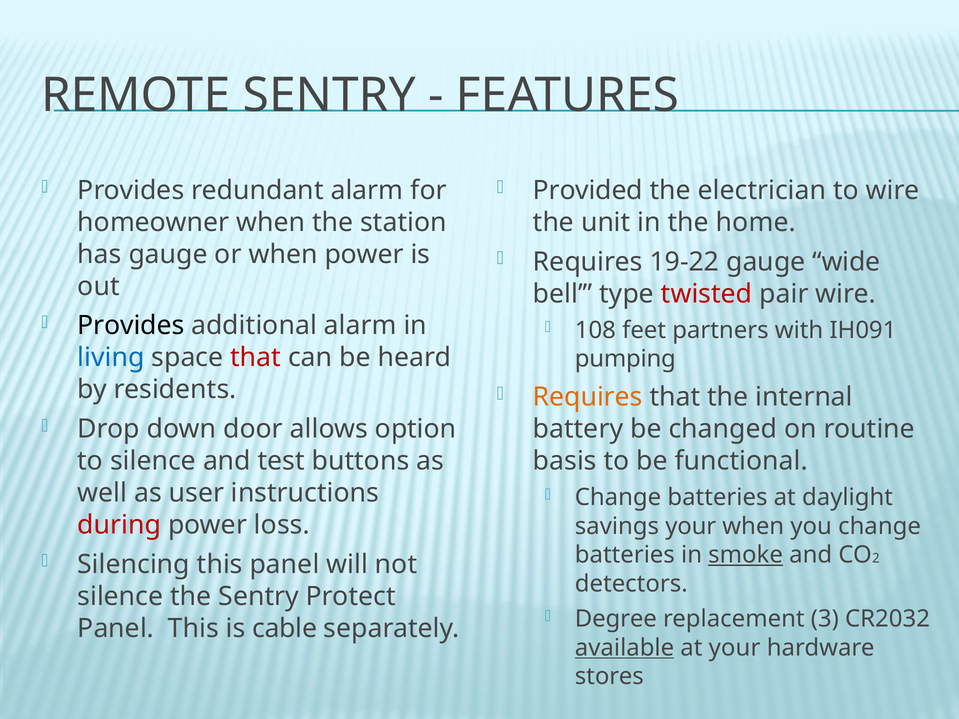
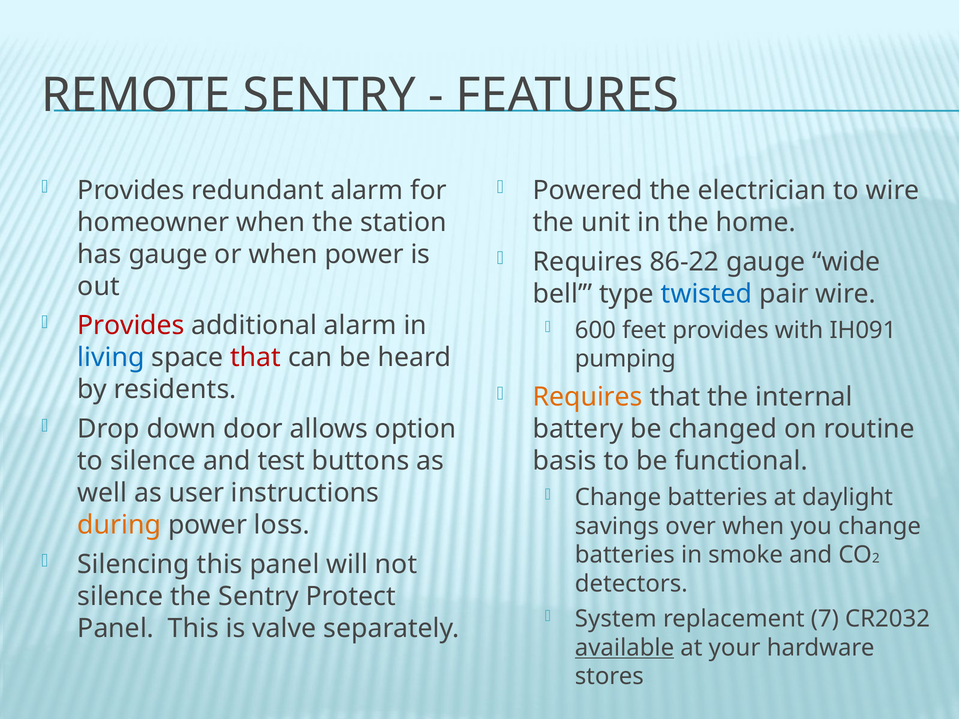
Provided: Provided -> Powered
19-22: 19-22 -> 86-22
twisted colour: red -> blue
Provides at (131, 326) colour: black -> red
108: 108 -> 600
feet partners: partners -> provides
during colour: red -> orange
savings your: your -> over
smoke underline: present -> none
Degree: Degree -> System
3: 3 -> 7
cable: cable -> valve
